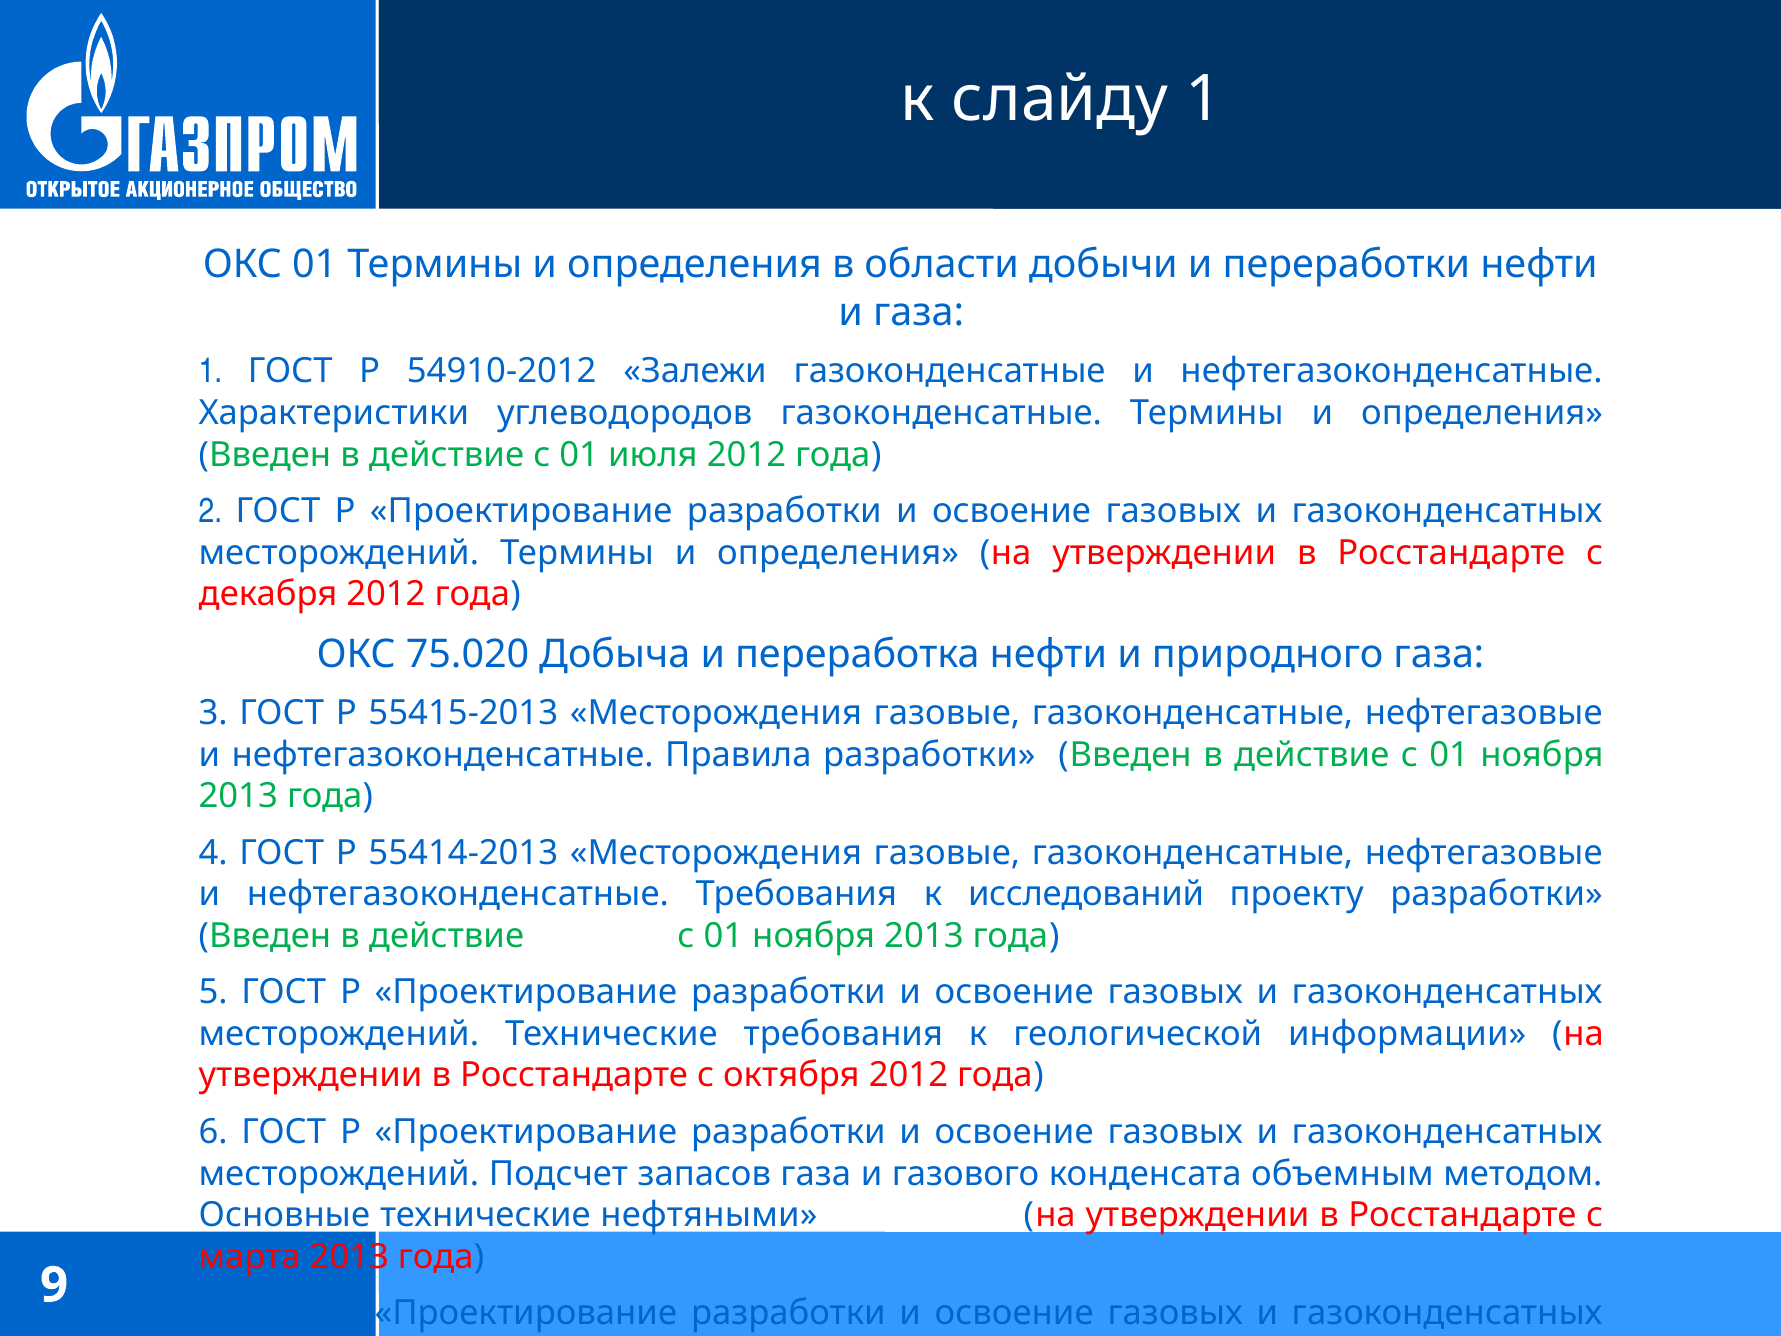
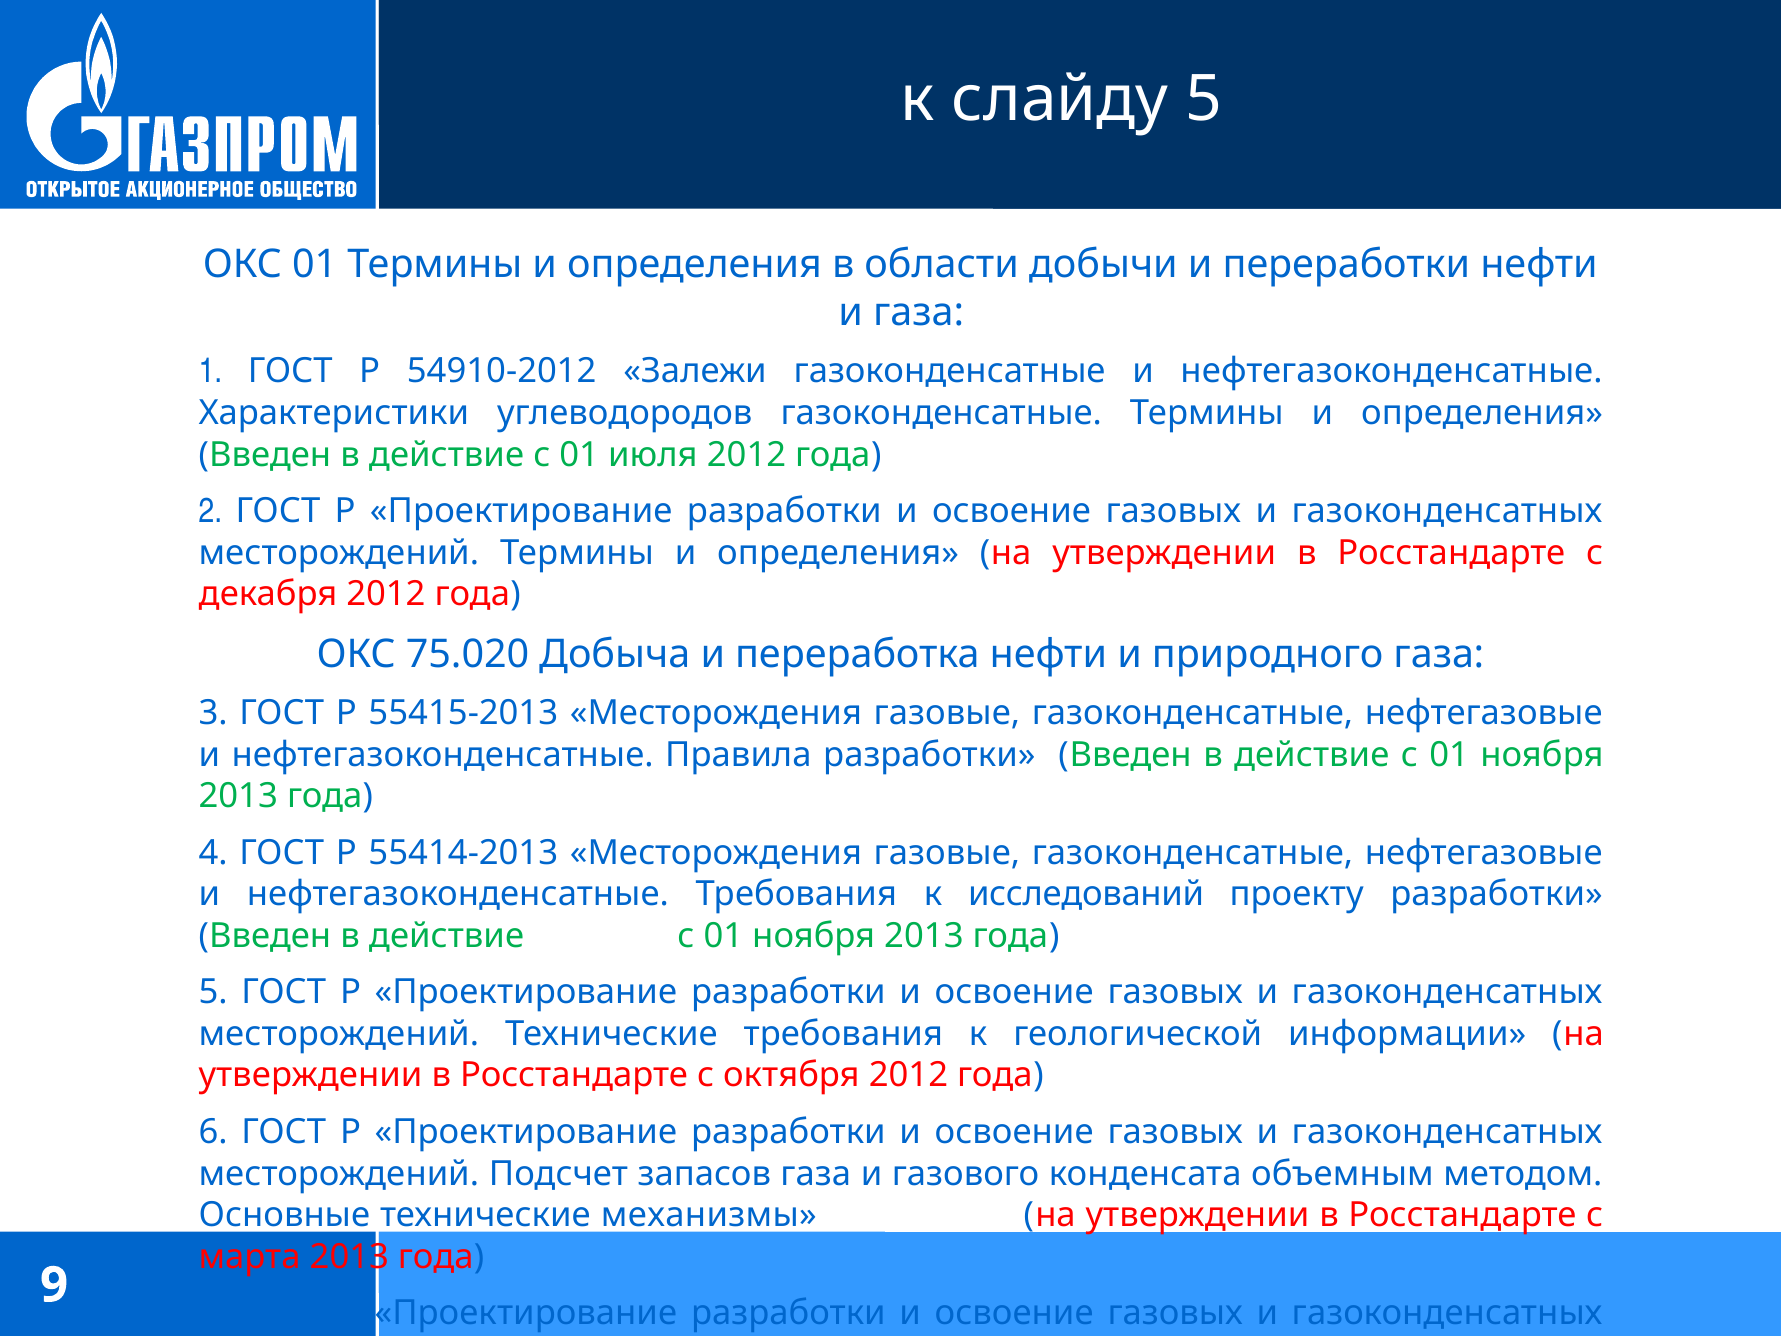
слайду 1: 1 -> 5
нефтяными: нефтяными -> механизмы
